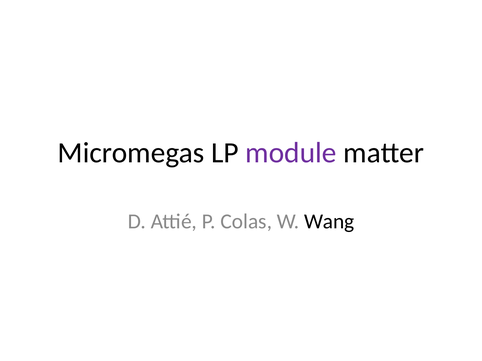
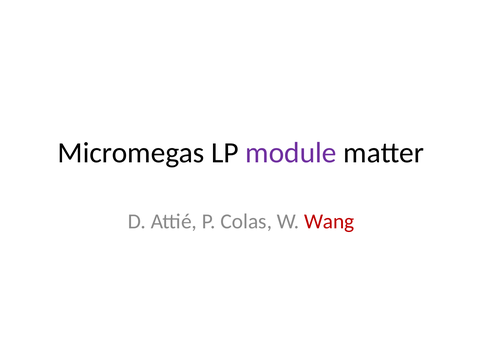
Wang colour: black -> red
